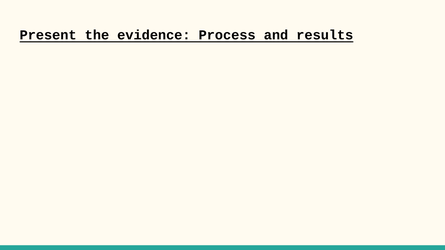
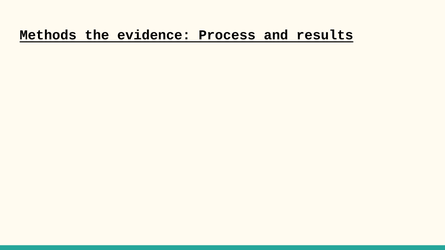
Present: Present -> Methods
